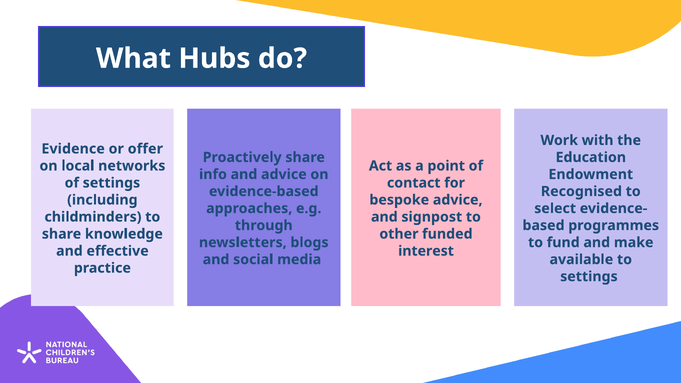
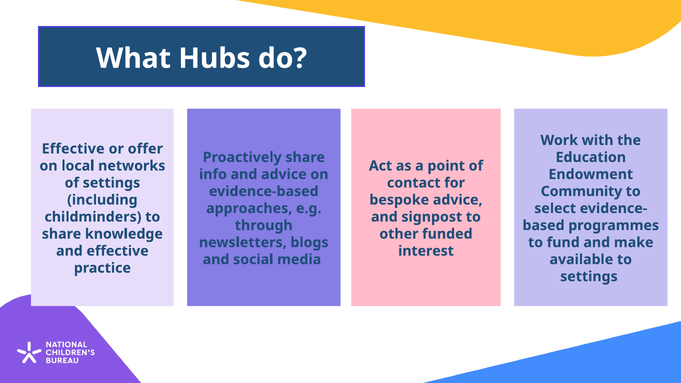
Evidence at (73, 149): Evidence -> Effective
Recognised: Recognised -> Community
